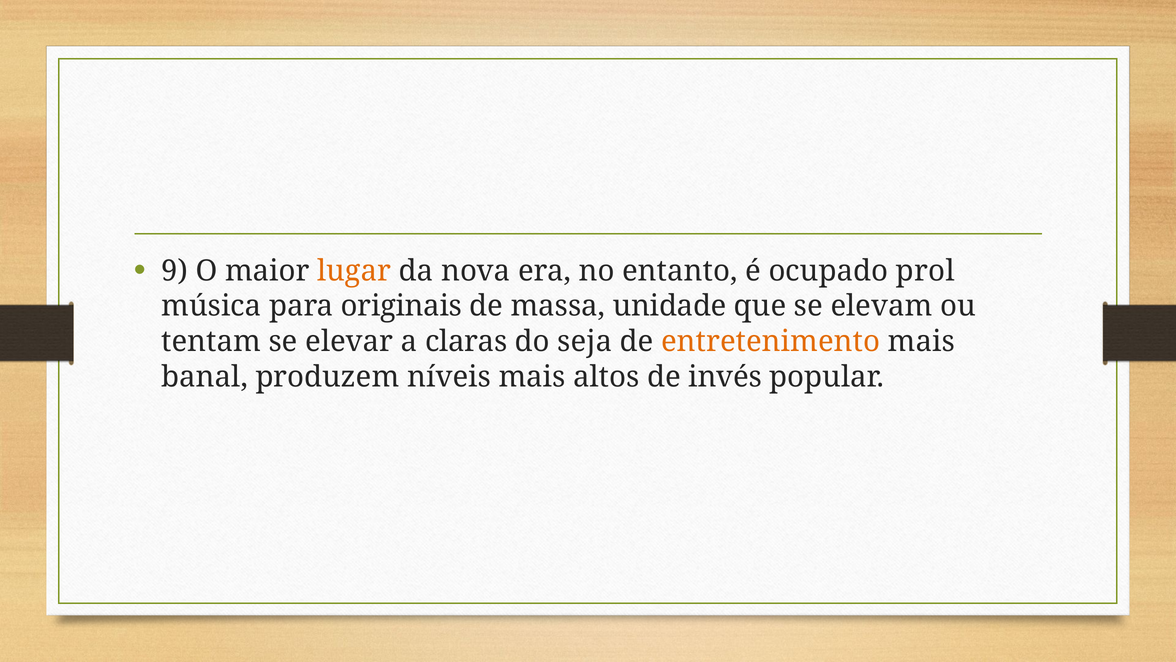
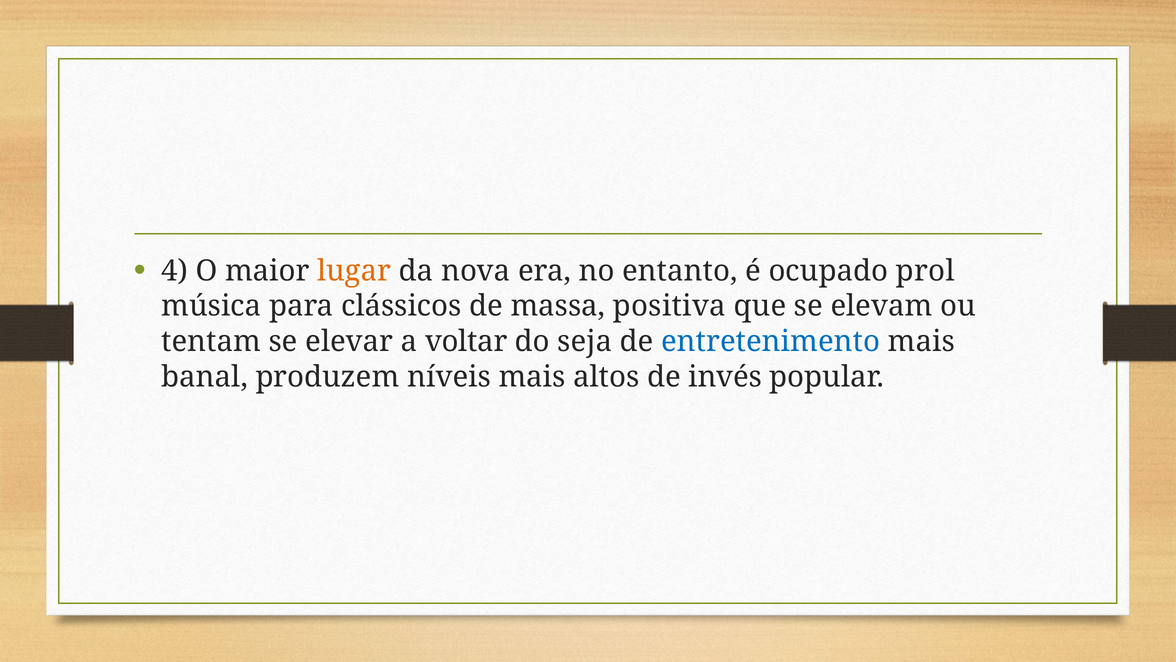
9: 9 -> 4
originais: originais -> clássicos
unidade: unidade -> positiva
claras: claras -> voltar
entretenimento colour: orange -> blue
